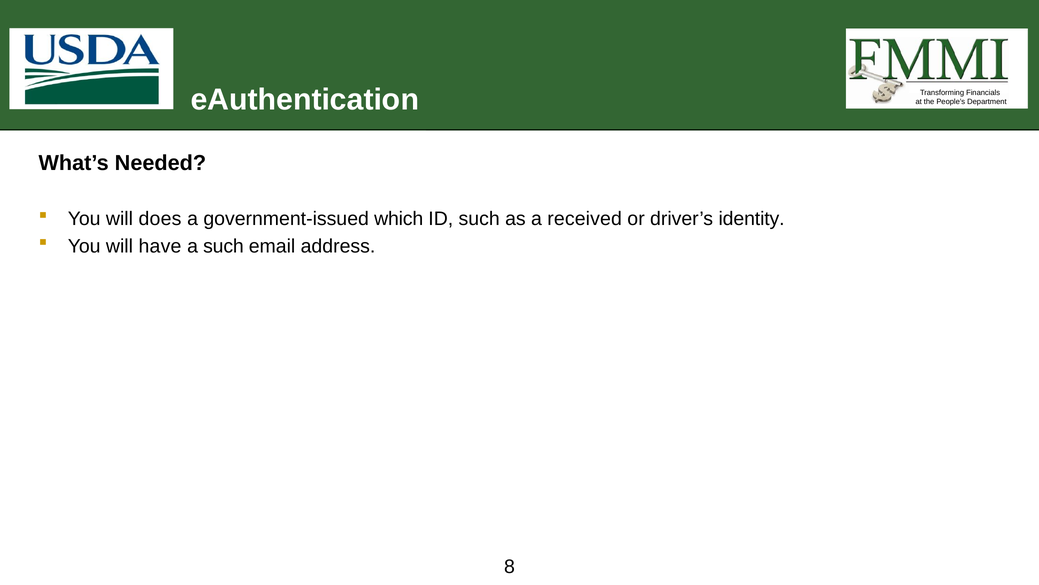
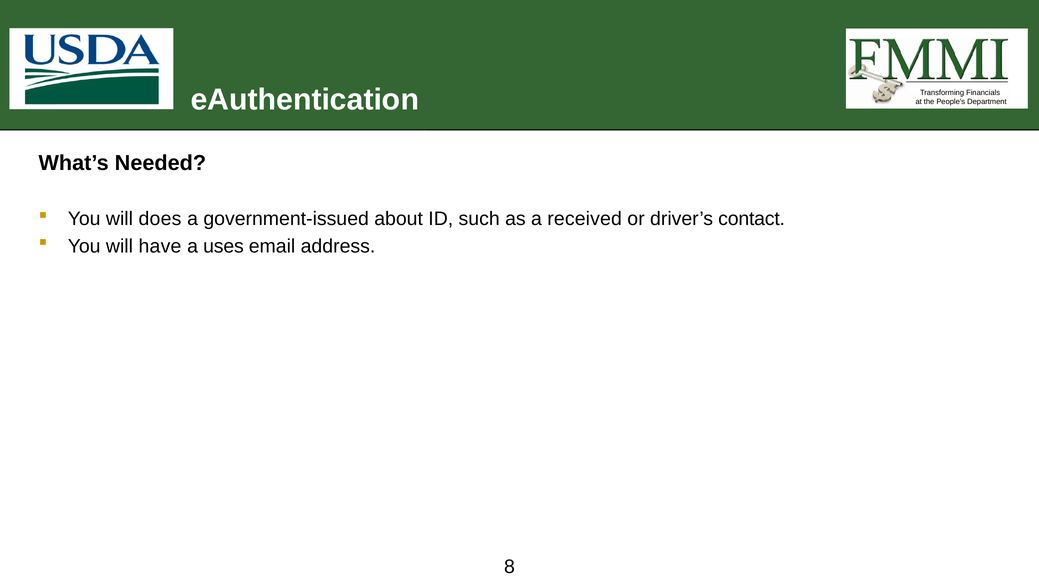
which: which -> about
identity: identity -> contact
a such: such -> uses
